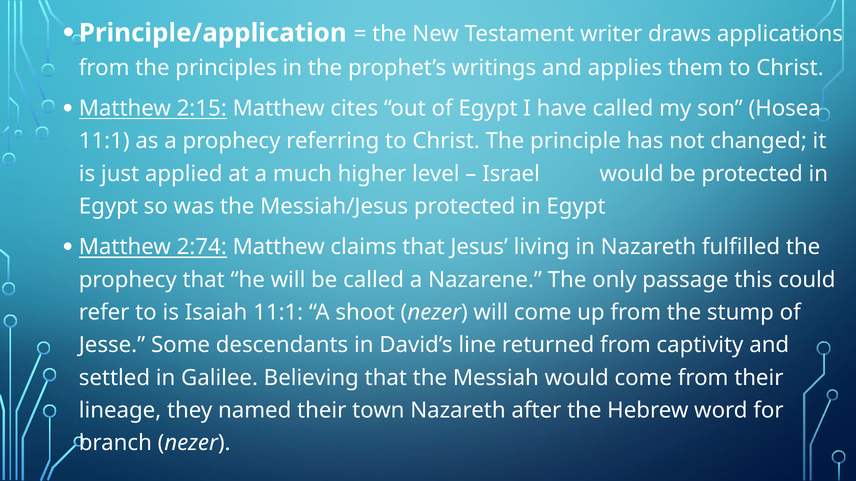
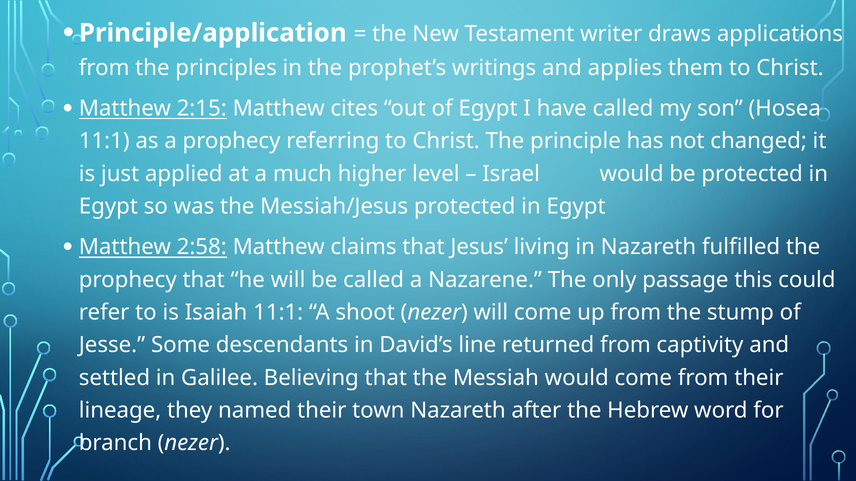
2:74: 2:74 -> 2:58
